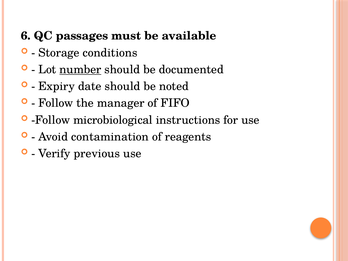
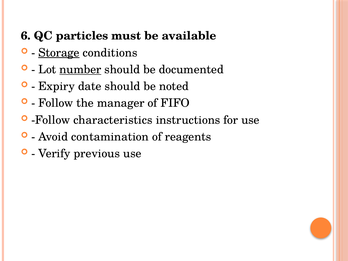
passages: passages -> particles
Storage underline: none -> present
microbiological: microbiological -> characteristics
